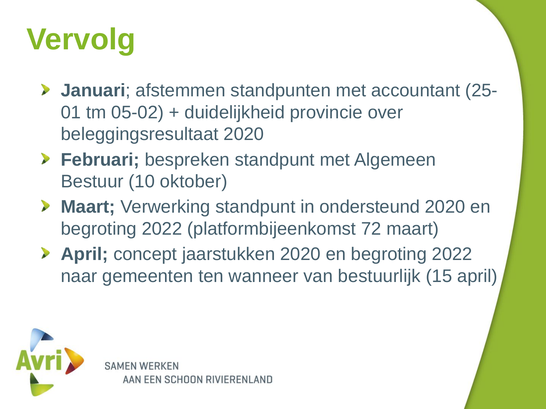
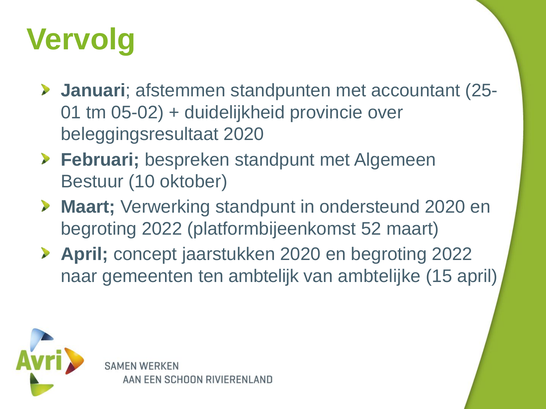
72: 72 -> 52
wanneer: wanneer -> ambtelijk
bestuurlijk: bestuurlijk -> ambtelijke
